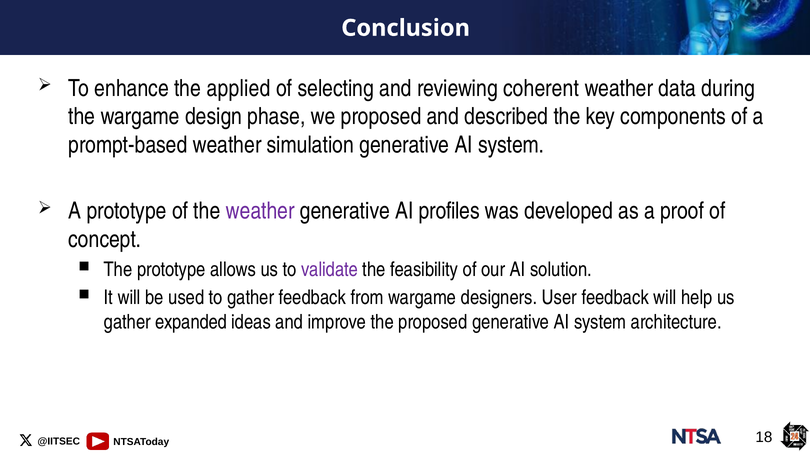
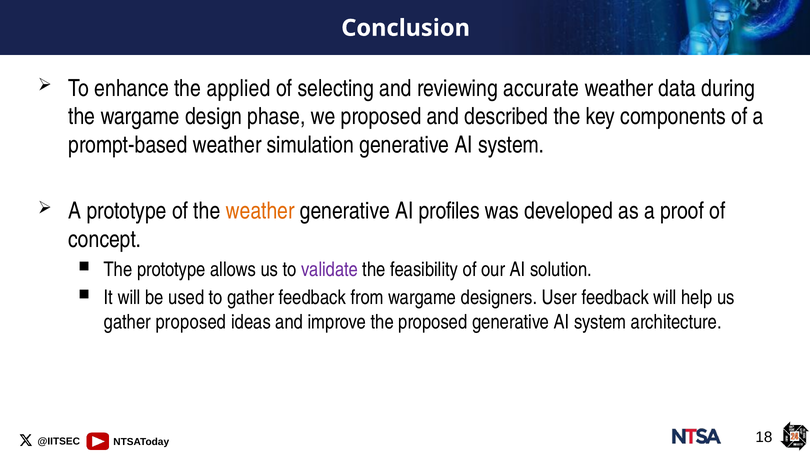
coherent: coherent -> accurate
weather at (260, 211) colour: purple -> orange
gather expanded: expanded -> proposed
